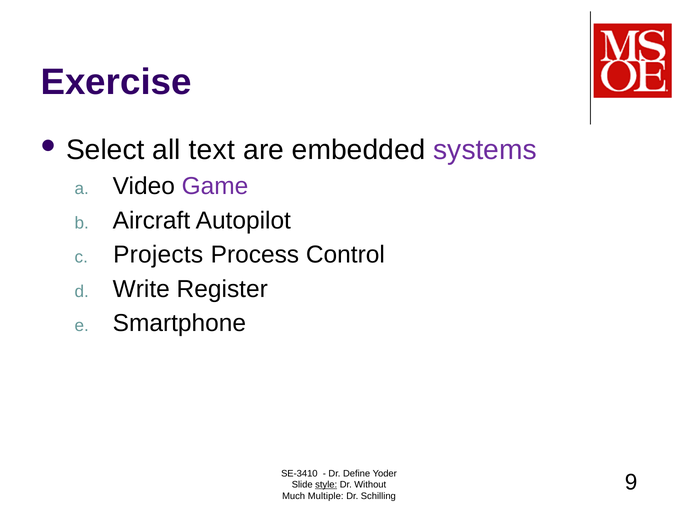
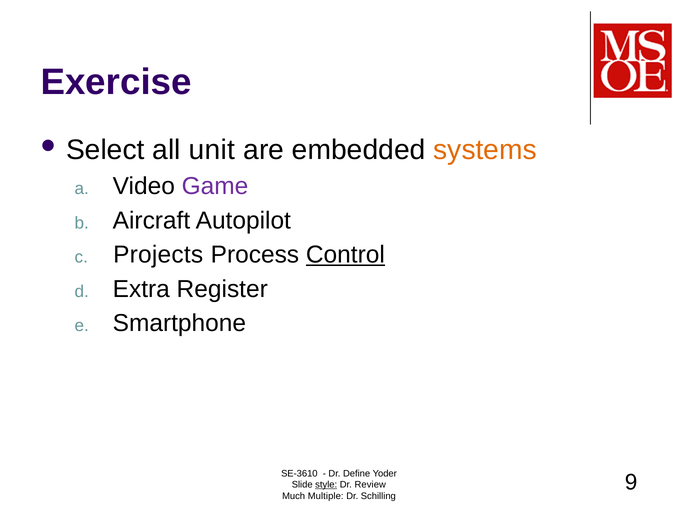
text: text -> unit
systems colour: purple -> orange
Control underline: none -> present
Write: Write -> Extra
SE-3410: SE-3410 -> SE-3610
Without: Without -> Review
